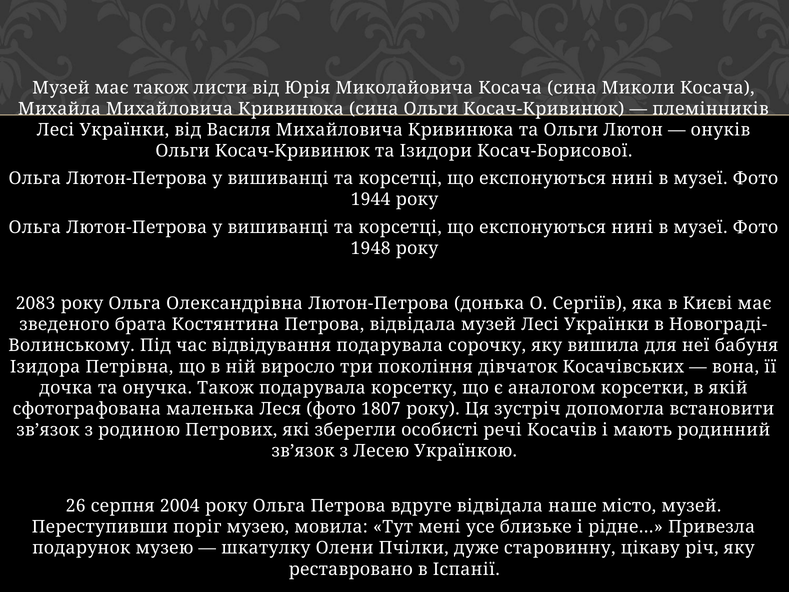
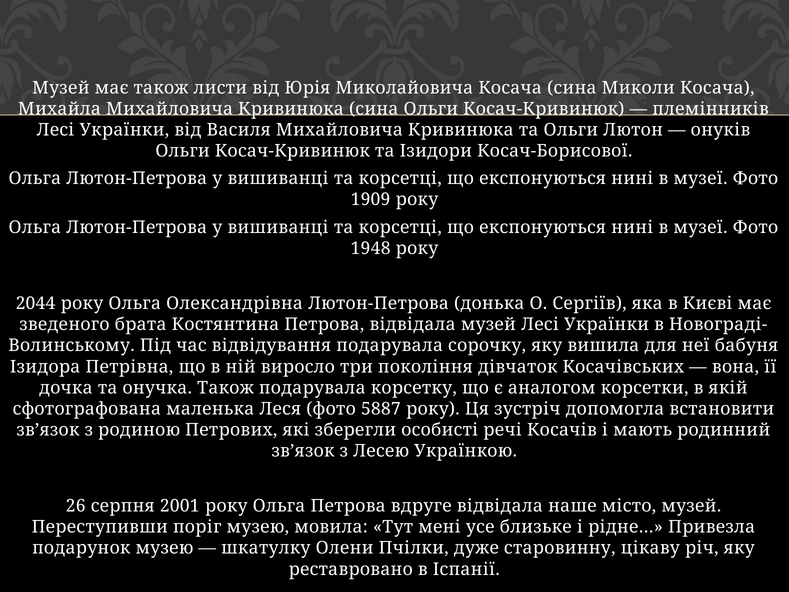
1944: 1944 -> 1909
2083: 2083 -> 2044
1807: 1807 -> 5887
2004: 2004 -> 2001
